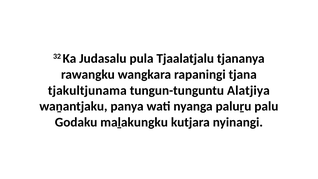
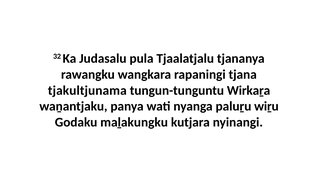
Alatjiya: Alatjiya -> Wirkaṟa
palu: palu -> wiṟu
